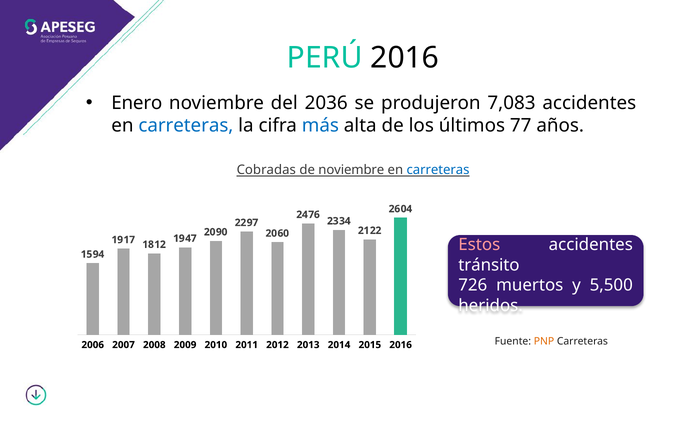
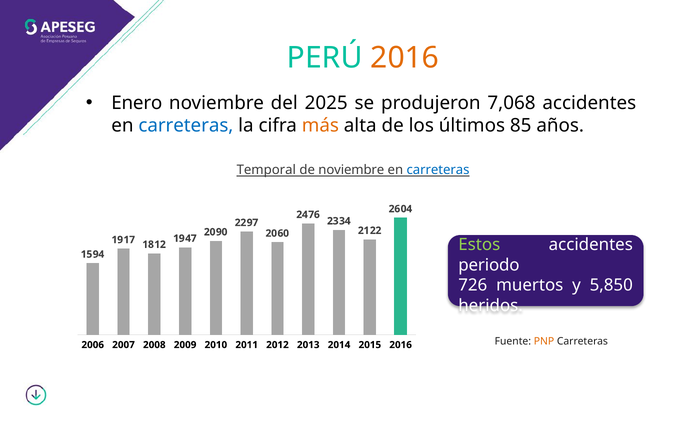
2016 at (405, 58) colour: black -> orange
2036: 2036 -> 2025
7,083: 7,083 -> 7,068
más colour: blue -> orange
77: 77 -> 85
Cobradas: Cobradas -> Temporal
Estos colour: pink -> light green
tránsito: tránsito -> periodo
5,500: 5,500 -> 5,850
